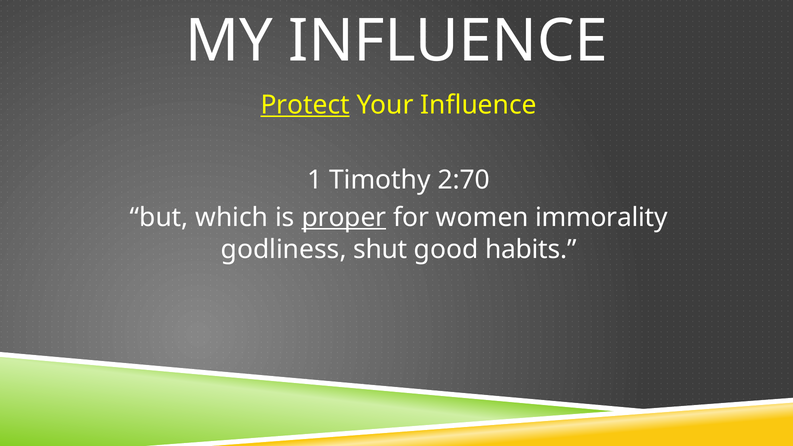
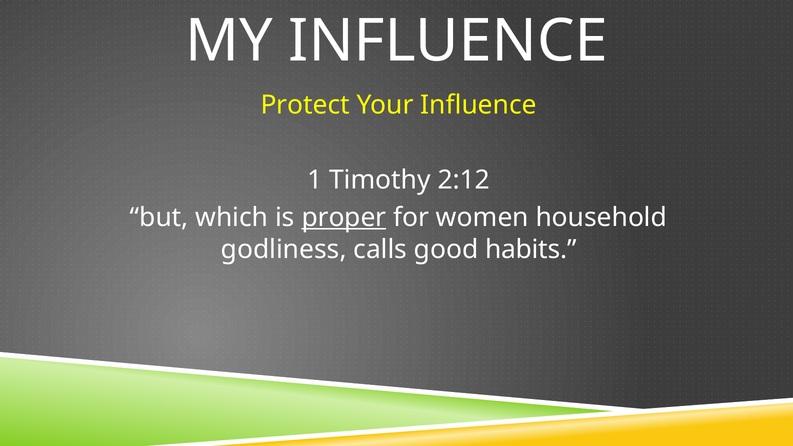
Protect underline: present -> none
2:70: 2:70 -> 2:12
immorality: immorality -> household
shut: shut -> calls
